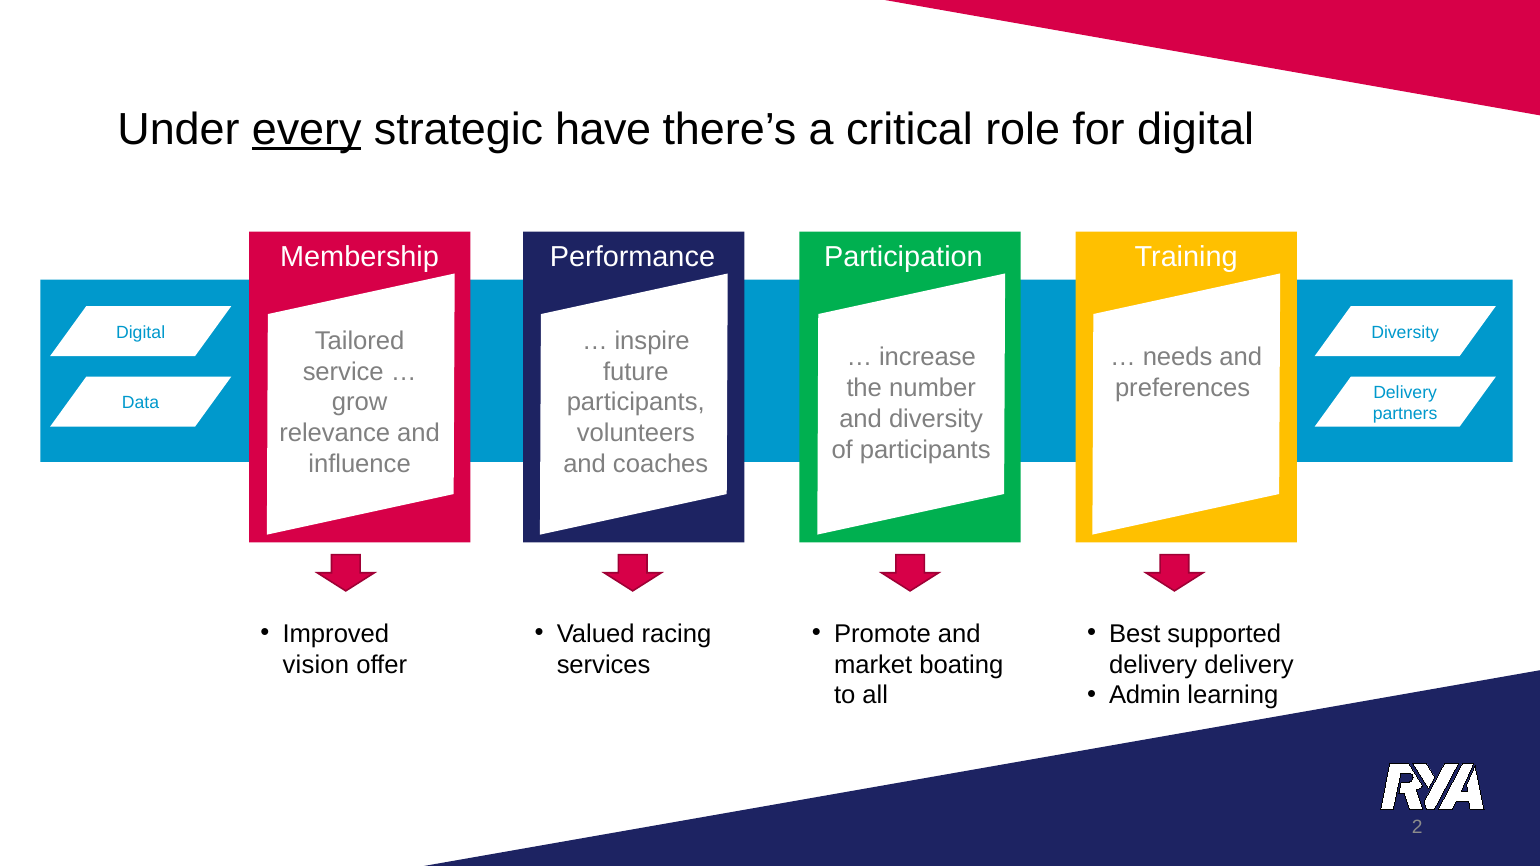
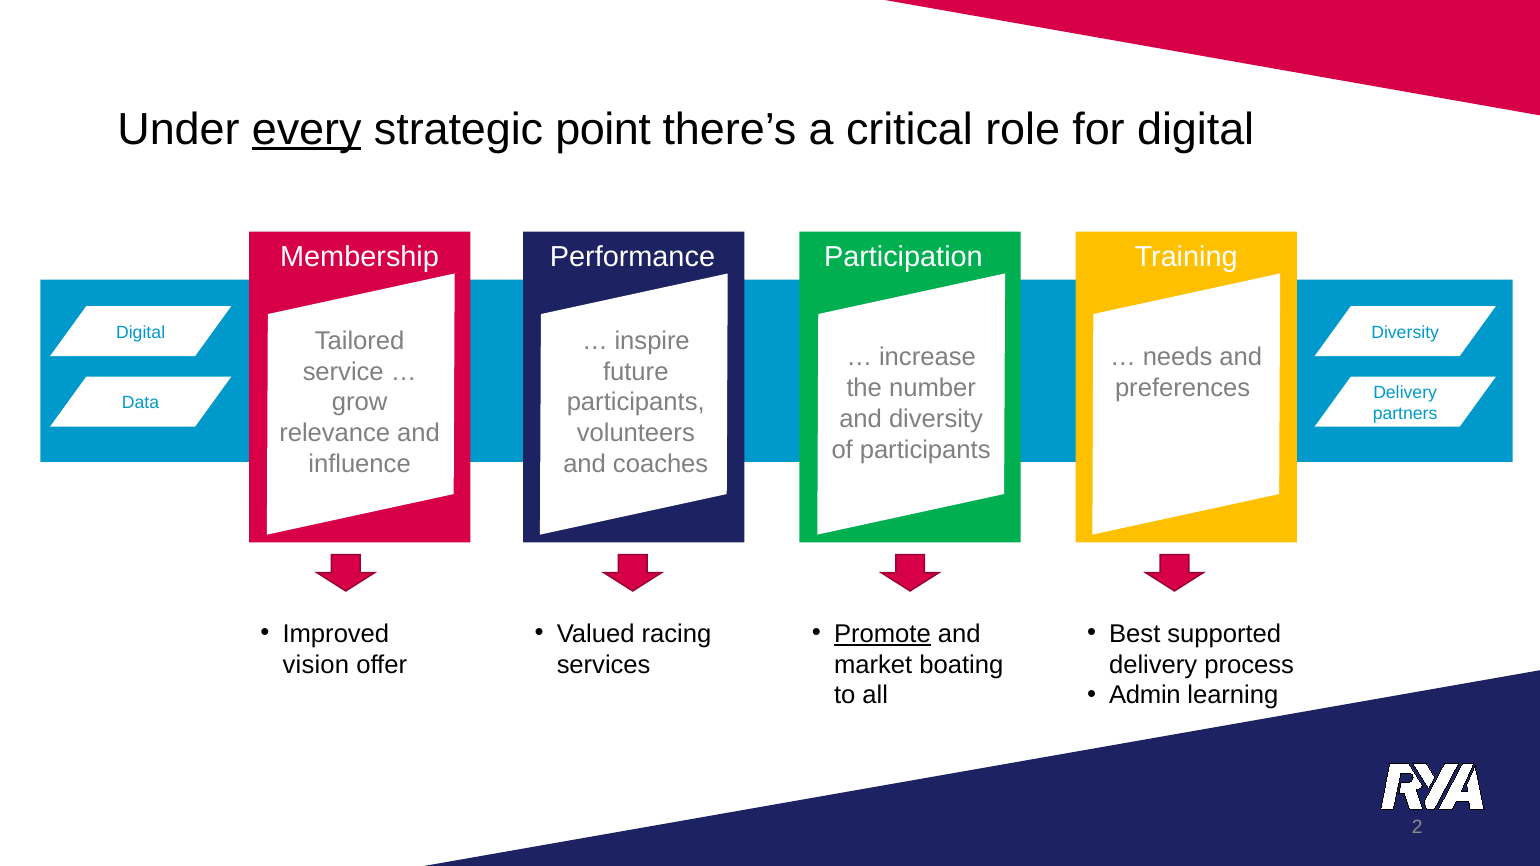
have: have -> point
Promote underline: none -> present
delivery delivery: delivery -> process
